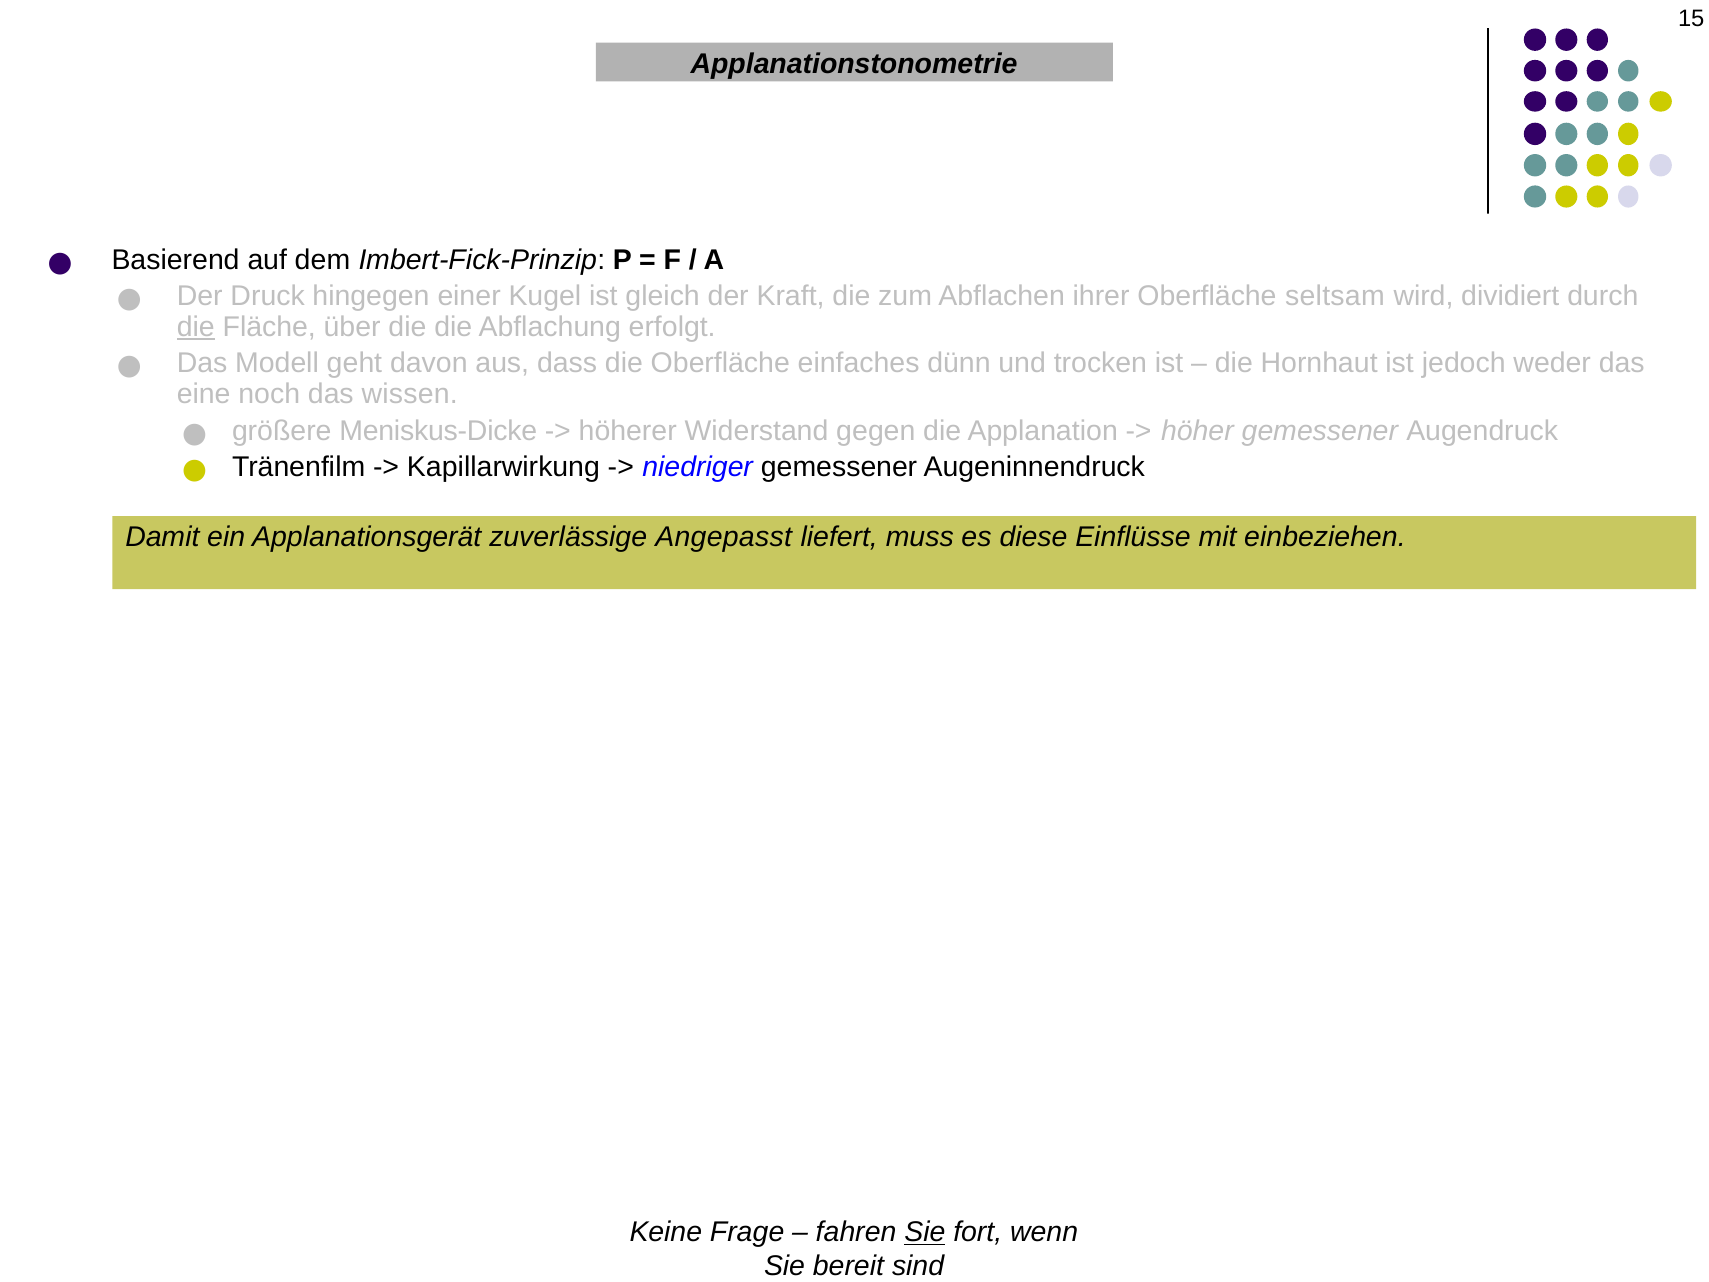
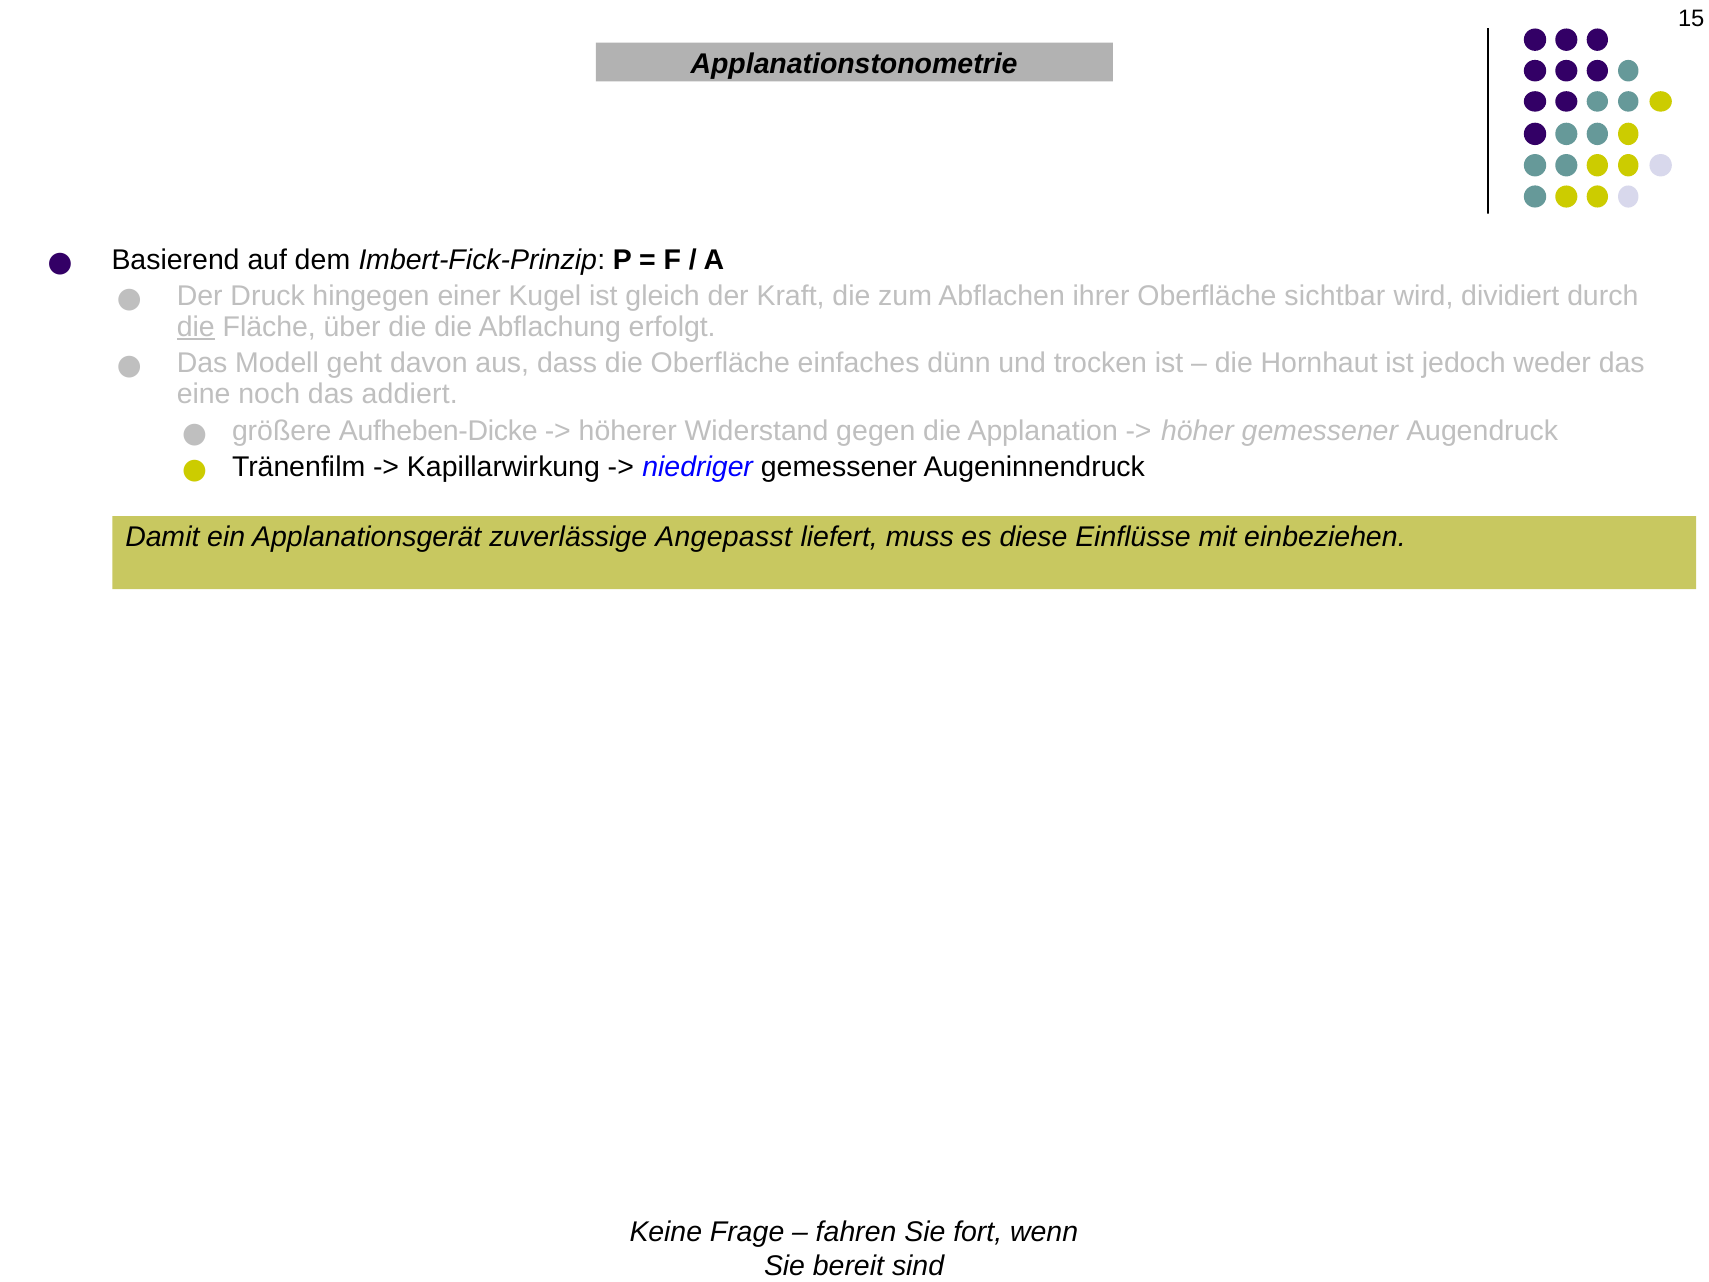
seltsam: seltsam -> sichtbar
wissen: wissen -> addiert
Meniskus-Dicke: Meniskus-Dicke -> Aufheben-Dicke
Sie at (925, 1232) underline: present -> none
